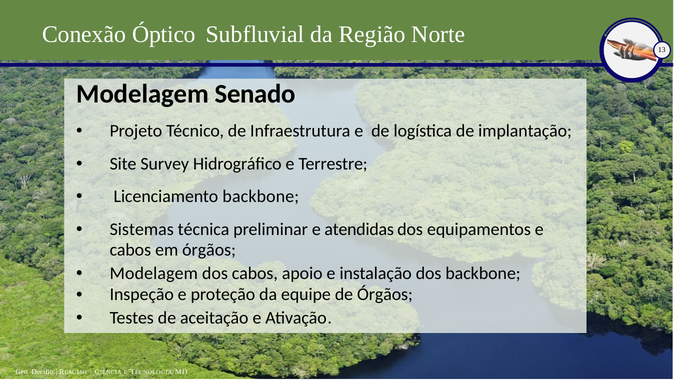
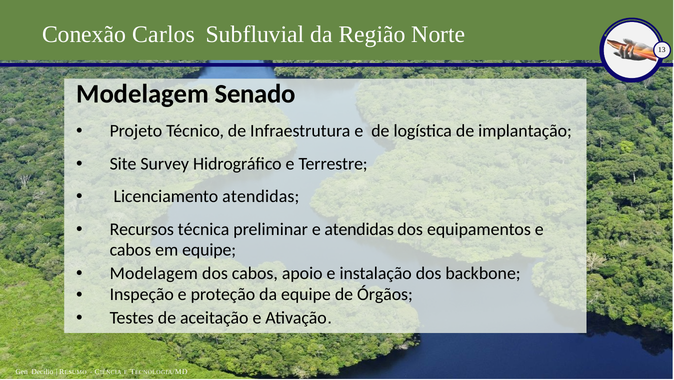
Óptico: Óptico -> Carlos
Licenciamento backbone: backbone -> atendidas
Sistemas: Sistemas -> Recursos
em órgãos: órgãos -> equipe
